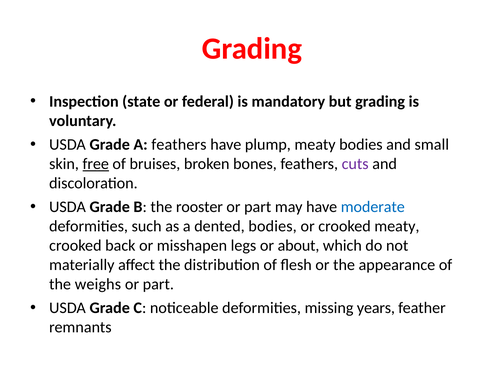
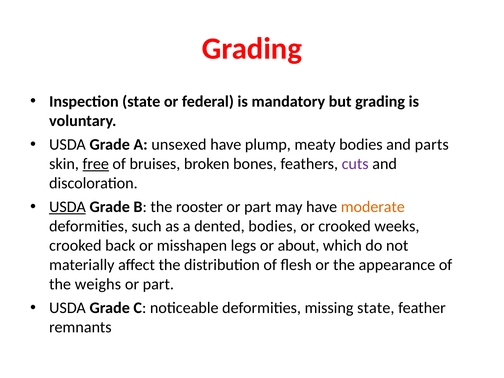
A feathers: feathers -> unsexed
small: small -> parts
USDA at (68, 207) underline: none -> present
moderate colour: blue -> orange
crooked meaty: meaty -> weeks
missing years: years -> state
